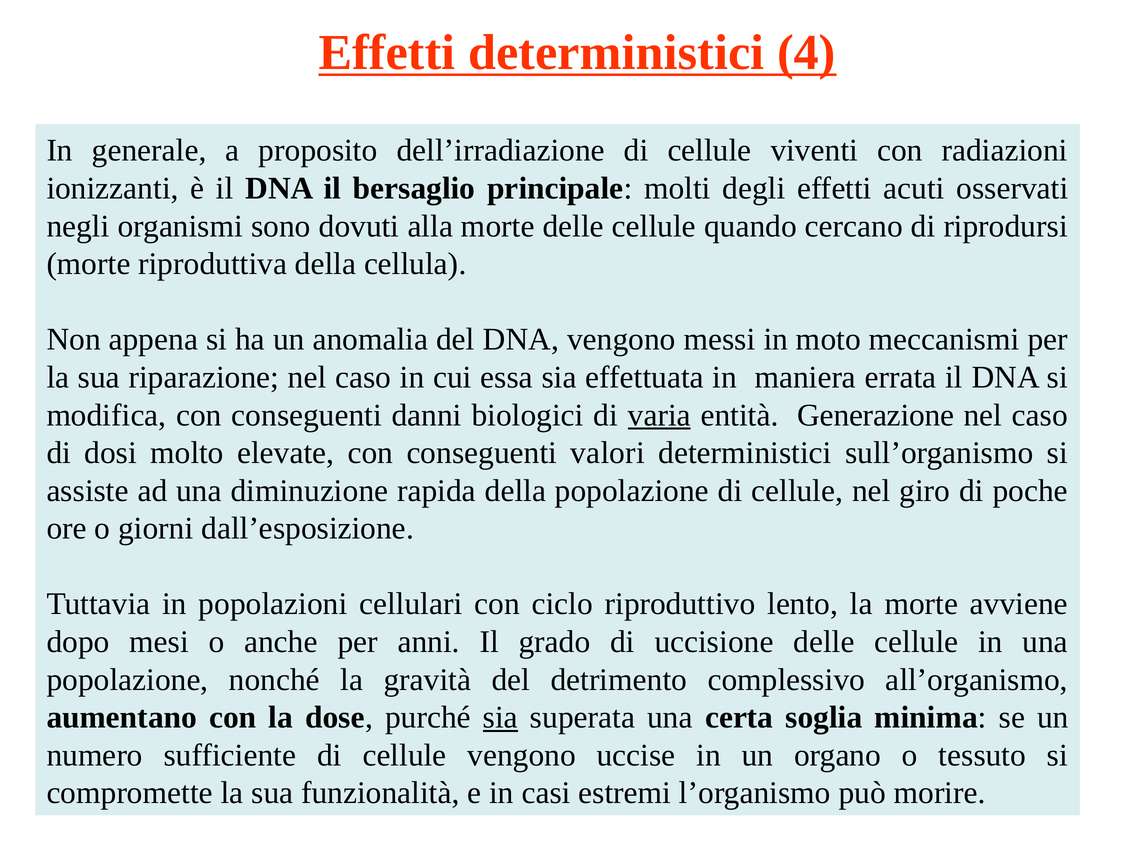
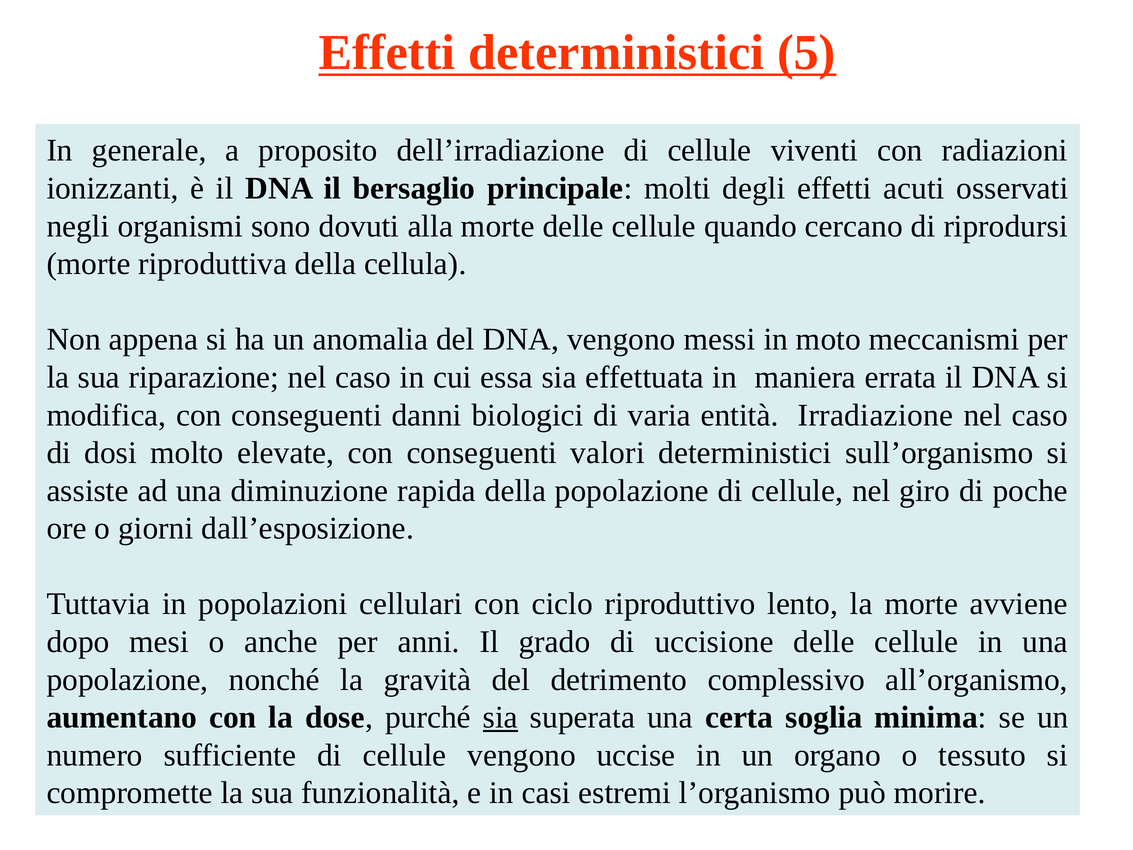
4: 4 -> 5
varia underline: present -> none
Generazione: Generazione -> Irradiazione
